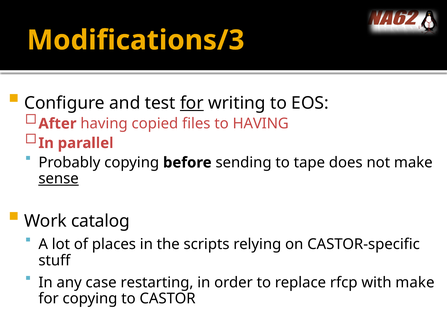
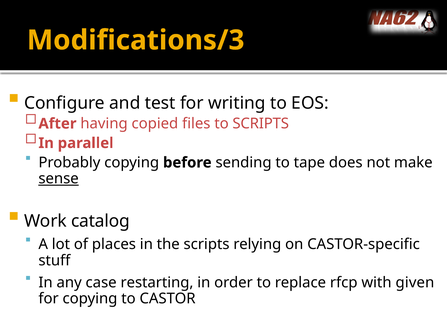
for at (192, 103) underline: present -> none
to HAVING: HAVING -> SCRIPTS
with make: make -> given
